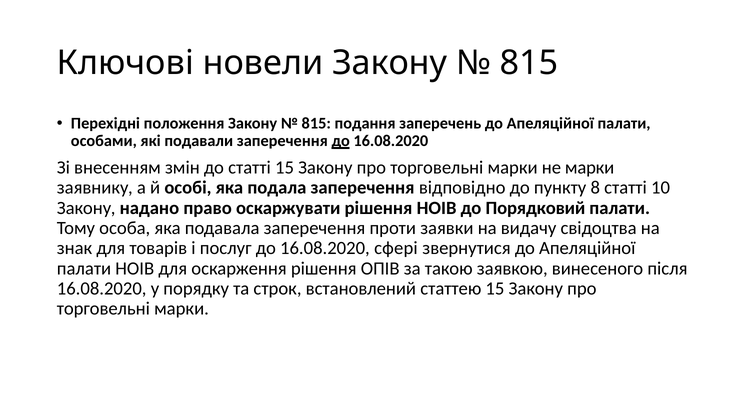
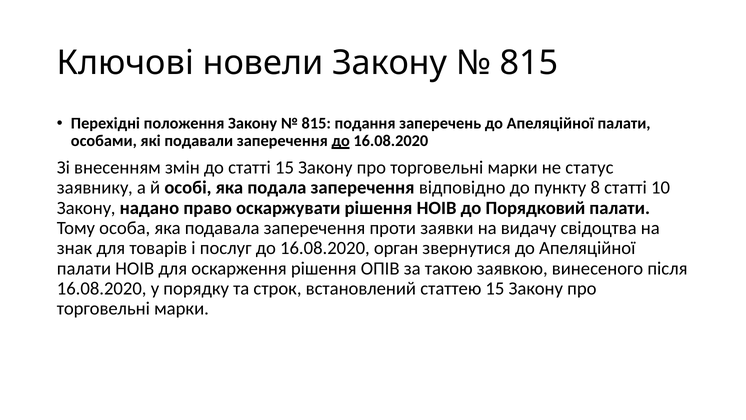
не марки: марки -> статус
сфері: сфері -> орган
